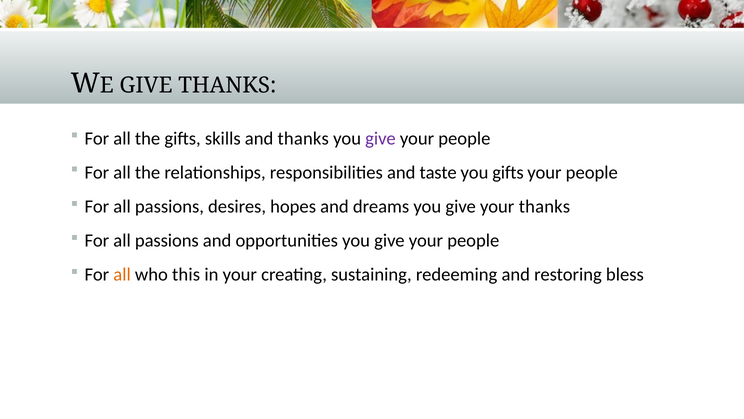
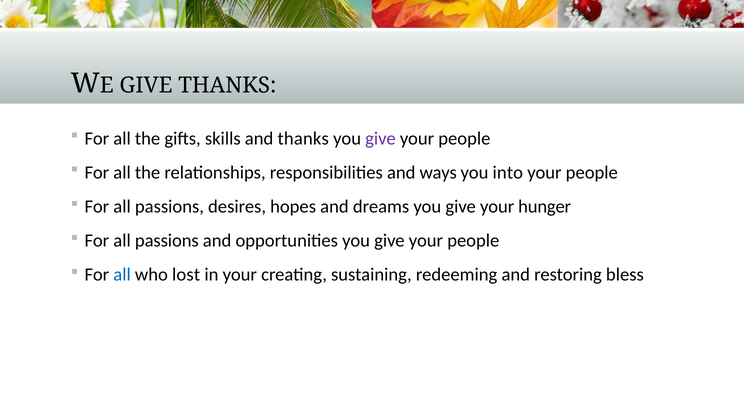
taste: taste -> ways
you gifts: gifts -> into
your thanks: thanks -> hunger
all at (122, 274) colour: orange -> blue
this: this -> lost
